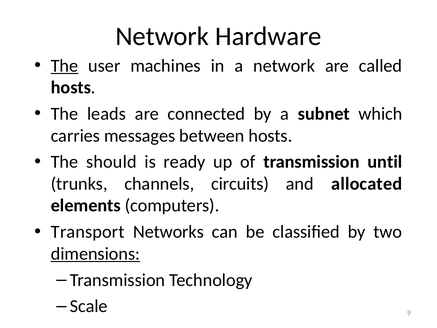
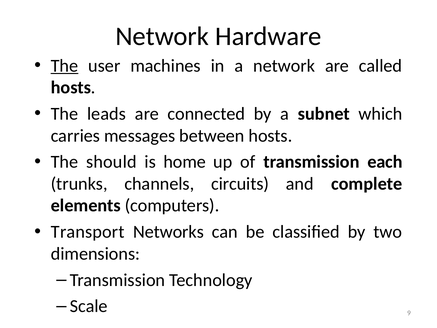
ready: ready -> home
until: until -> each
allocated: allocated -> complete
dimensions underline: present -> none
